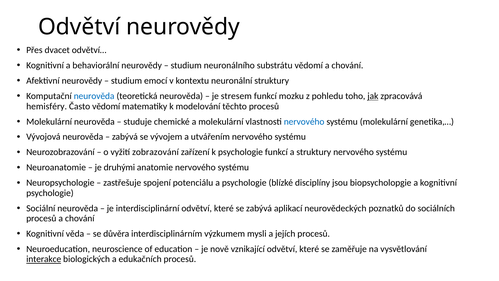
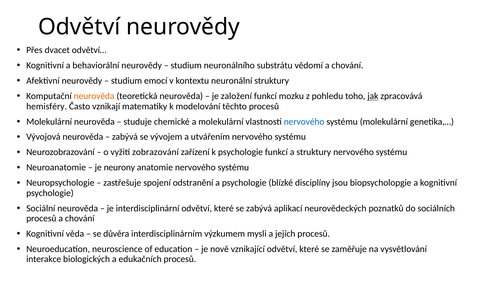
neurověda at (94, 96) colour: blue -> orange
stresem: stresem -> založení
Často vědomí: vědomí -> vznikají
druhými: druhými -> neurony
potenciálu: potenciálu -> odstranění
interakce underline: present -> none
